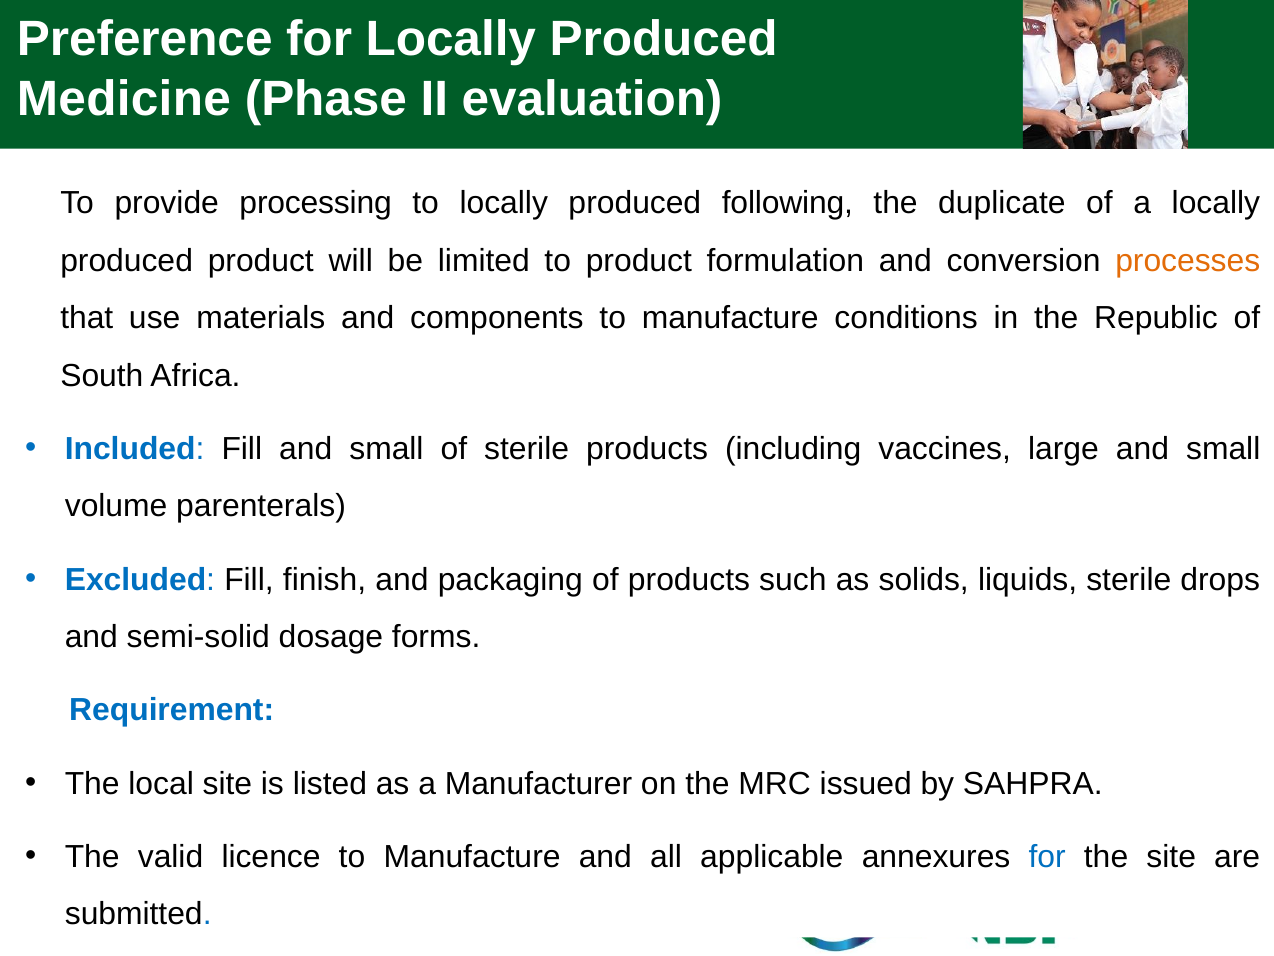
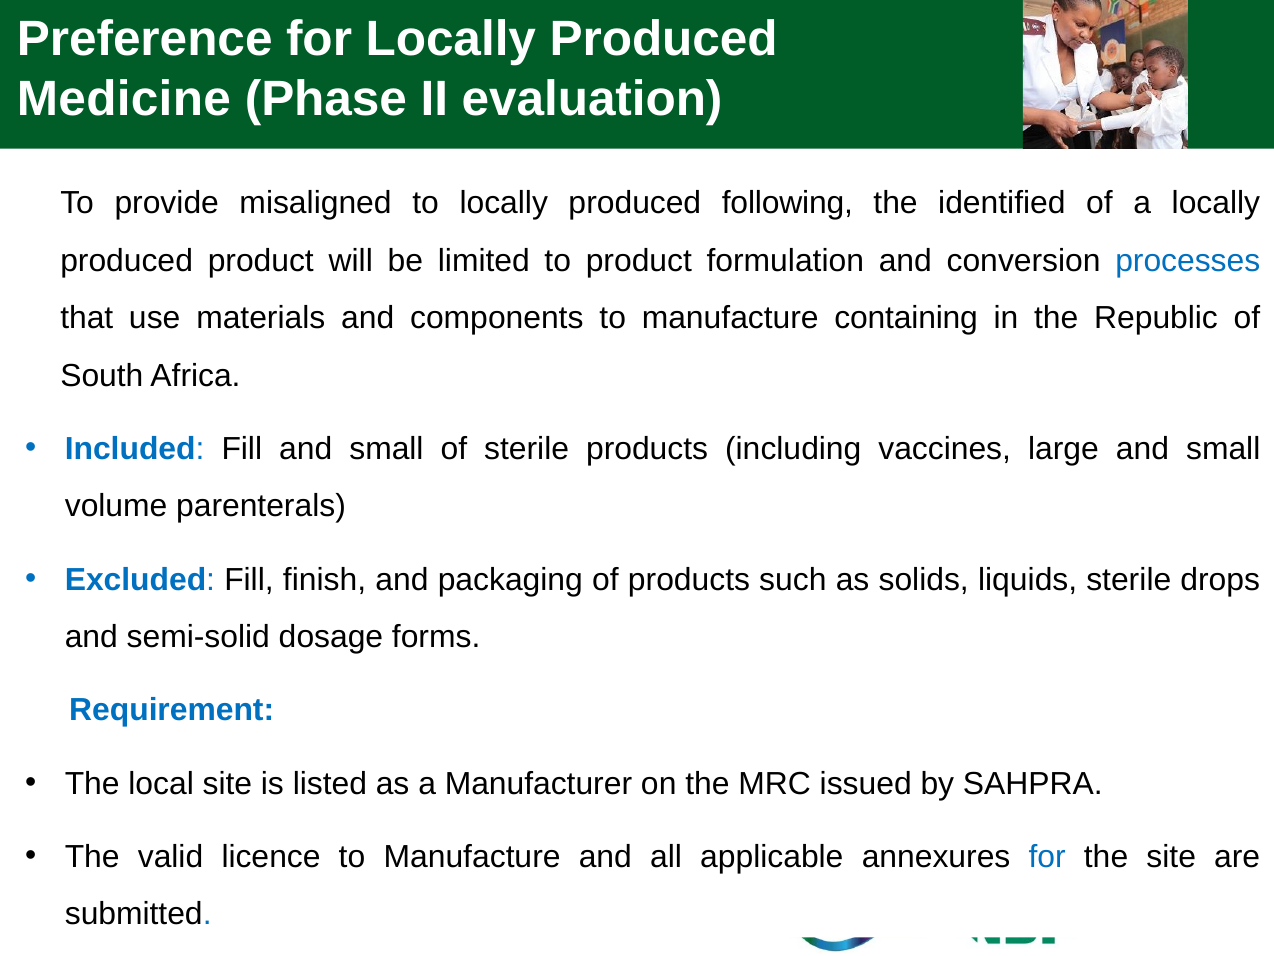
processing: processing -> misaligned
duplicate: duplicate -> identified
processes colour: orange -> blue
conditions: conditions -> containing
